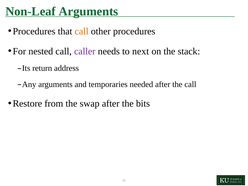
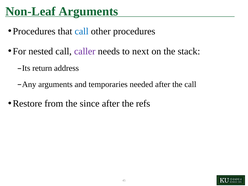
call at (82, 31) colour: orange -> blue
swap: swap -> since
bits: bits -> refs
